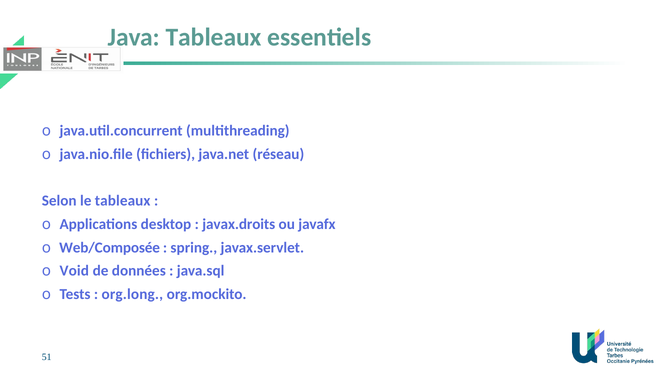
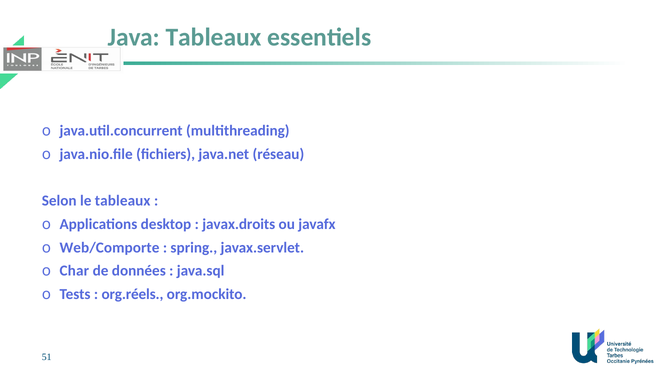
Web/Composée: Web/Composée -> Web/Comporte
Void: Void -> Char
org.long: org.long -> org.réels
